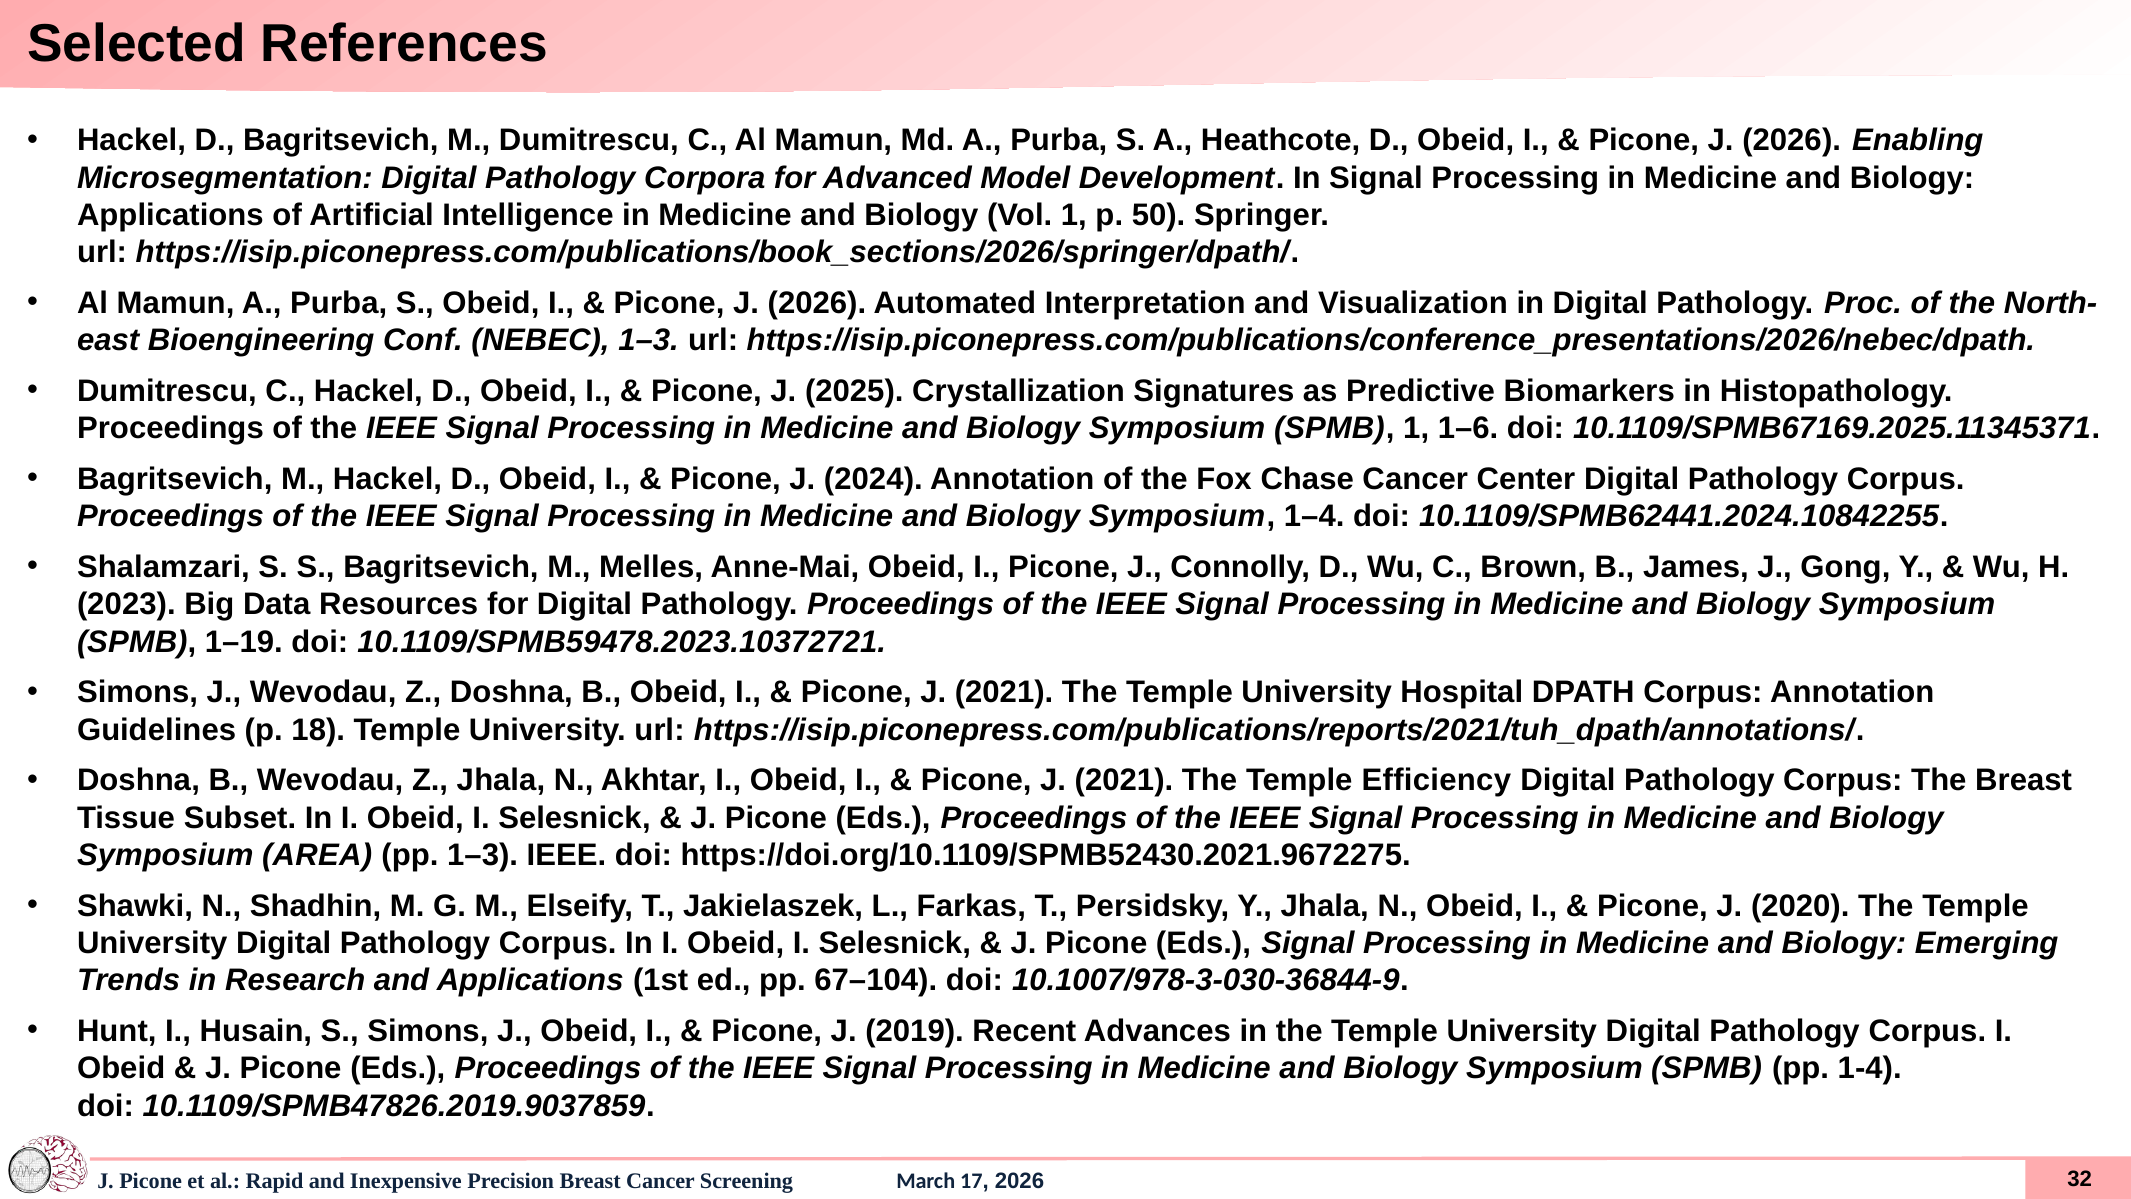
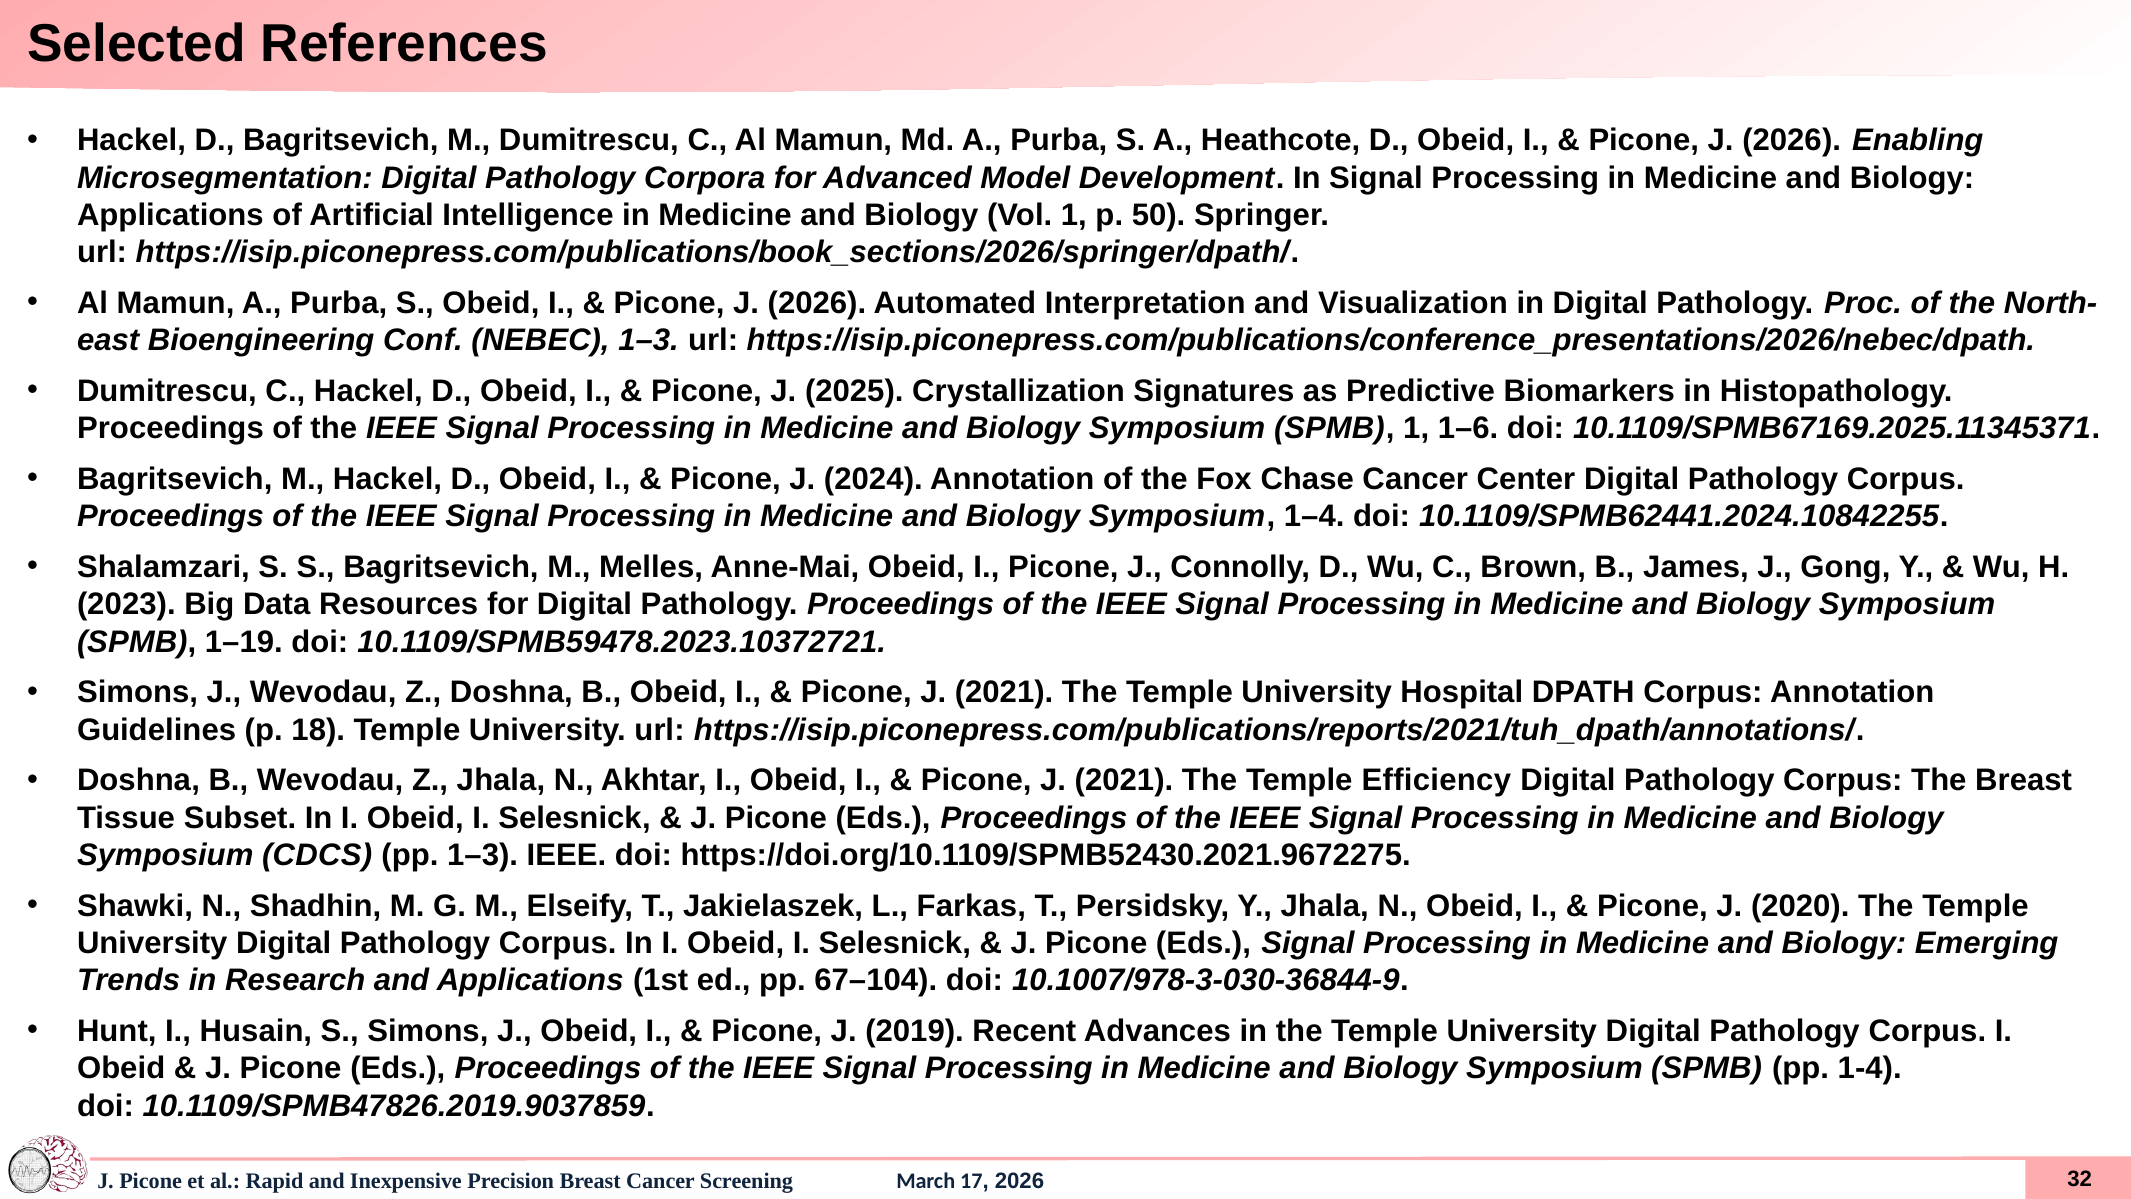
AREA: AREA -> CDCS
